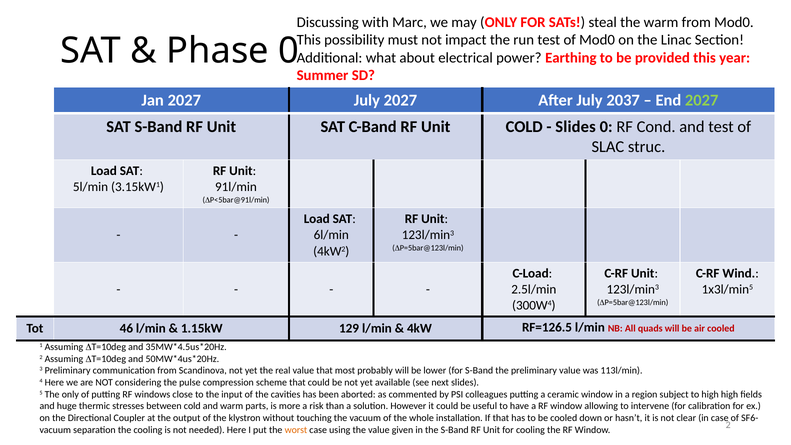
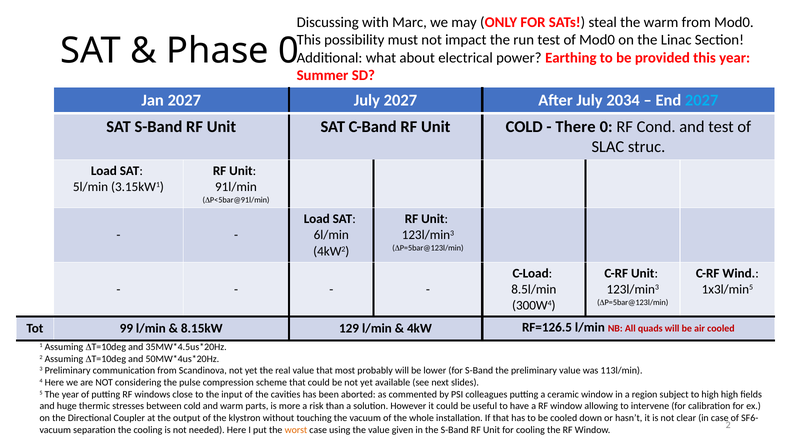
2037: 2037 -> 2034
2027 at (702, 100) colour: light green -> light blue
Slides at (576, 127): Slides -> There
2.5l/min: 2.5l/min -> 8.5l/min
46: 46 -> 99
1.15kW: 1.15kW -> 8.15kW
The only: only -> year
